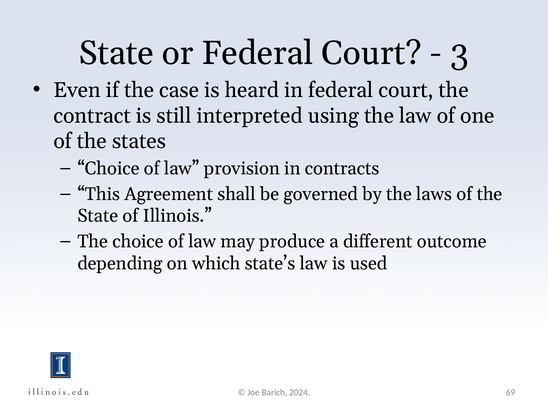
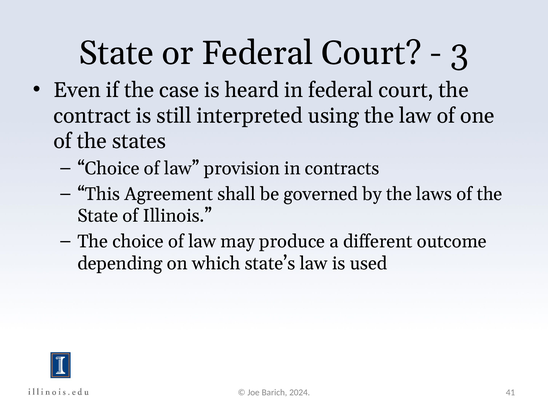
69: 69 -> 41
